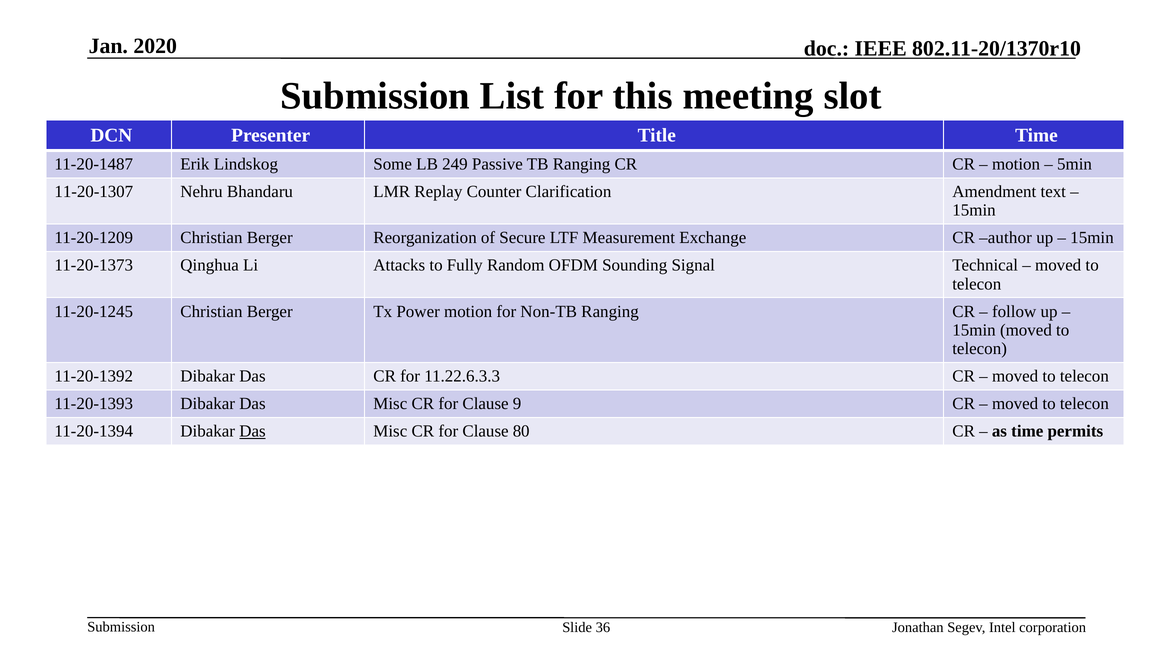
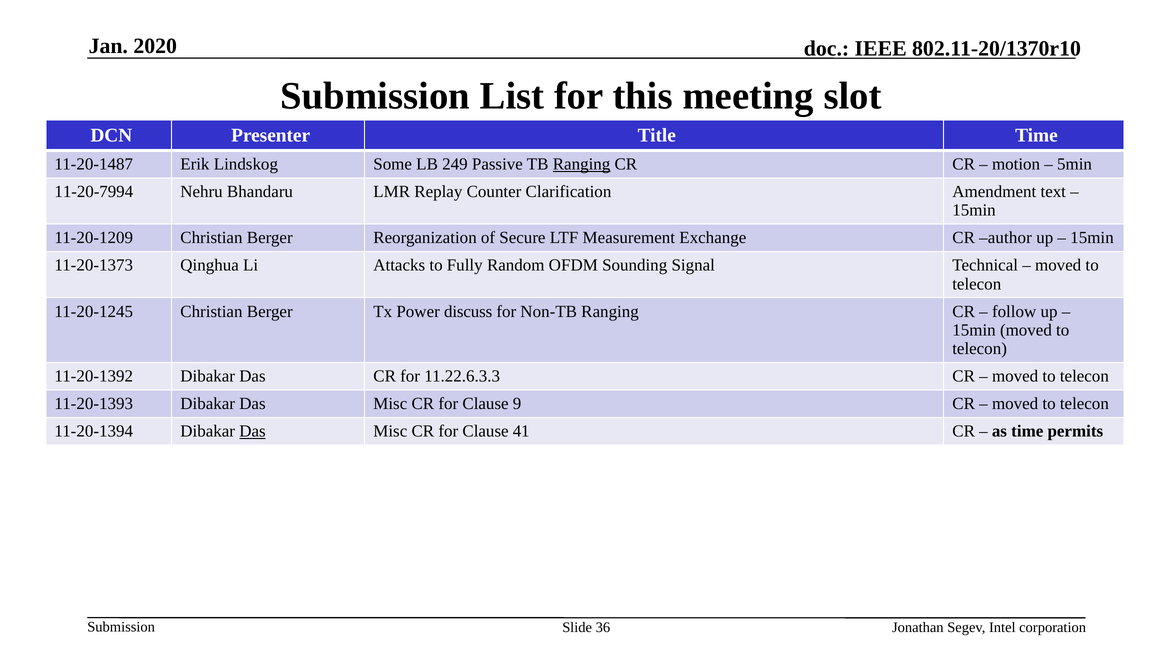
Ranging at (582, 164) underline: none -> present
11-20-1307: 11-20-1307 -> 11-20-7994
Power motion: motion -> discuss
80: 80 -> 41
